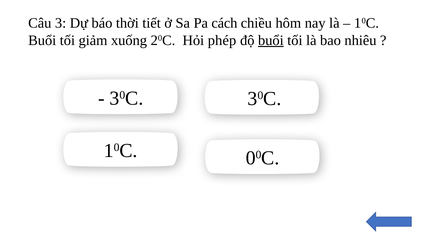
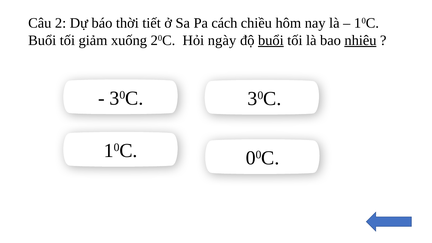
3: 3 -> 2
phép: phép -> ngày
nhiêu underline: none -> present
